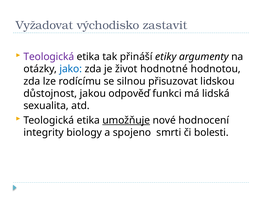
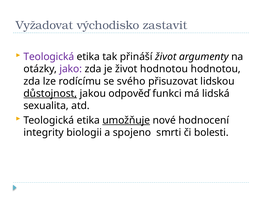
přináší etiky: etiky -> život
jako colour: blue -> purple
život hodnotné: hodnotné -> hodnotou
silnou: silnou -> svého
důstojnost underline: none -> present
biology: biology -> biologii
